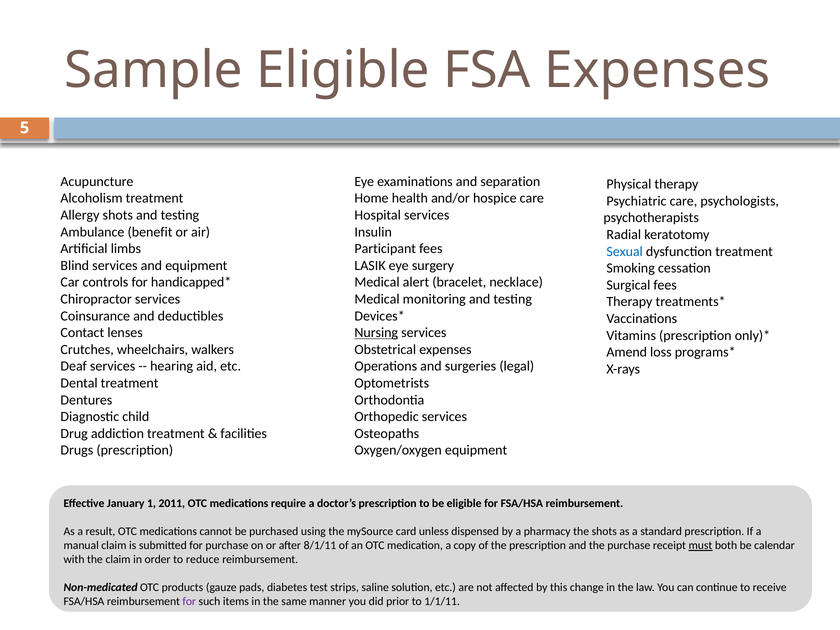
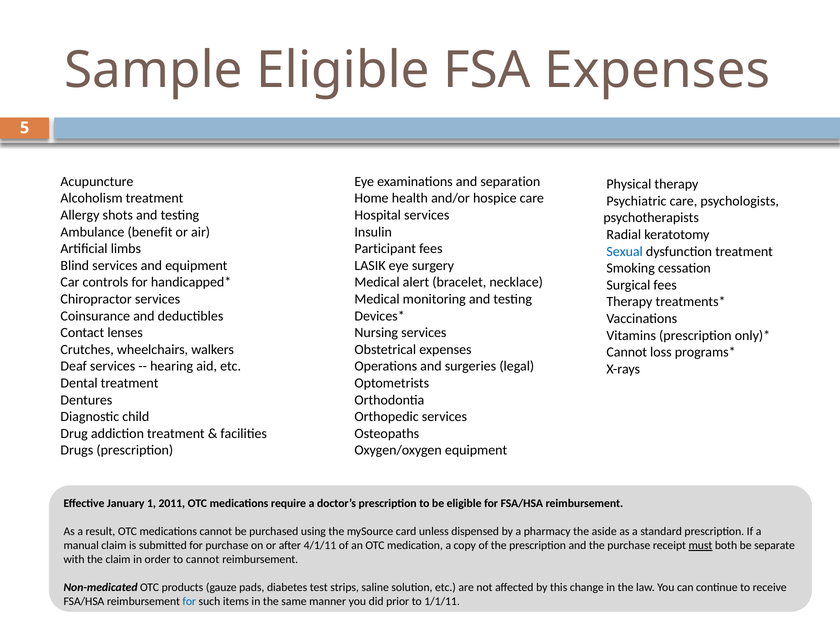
Nursing underline: present -> none
Amend at (627, 352): Amend -> Cannot
the shots: shots -> aside
8/1/11: 8/1/11 -> 4/1/11
calendar: calendar -> separate
to reduce: reduce -> cannot
for at (189, 602) colour: purple -> blue
